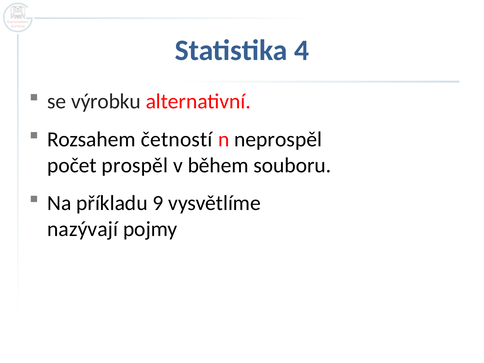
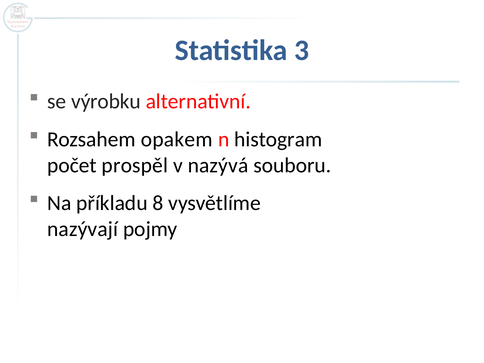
4: 4 -> 3
četností: četností -> opakem
neprospěl: neprospěl -> histogram
během: během -> nazývá
9: 9 -> 8
